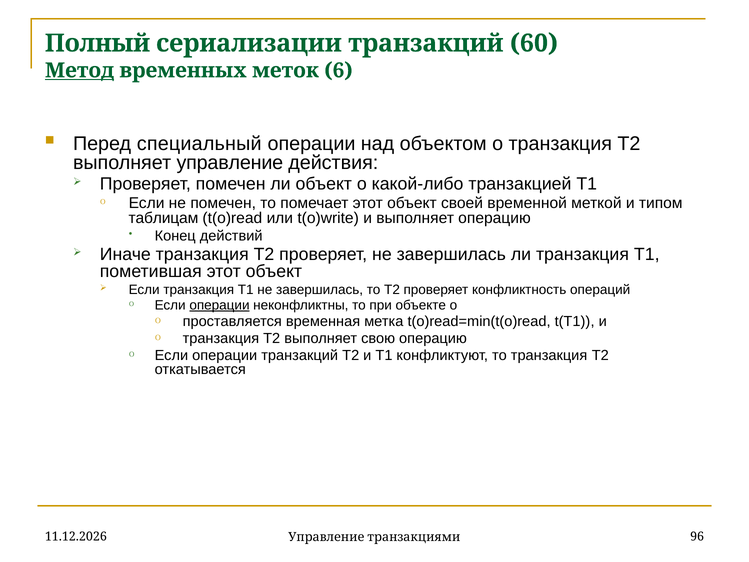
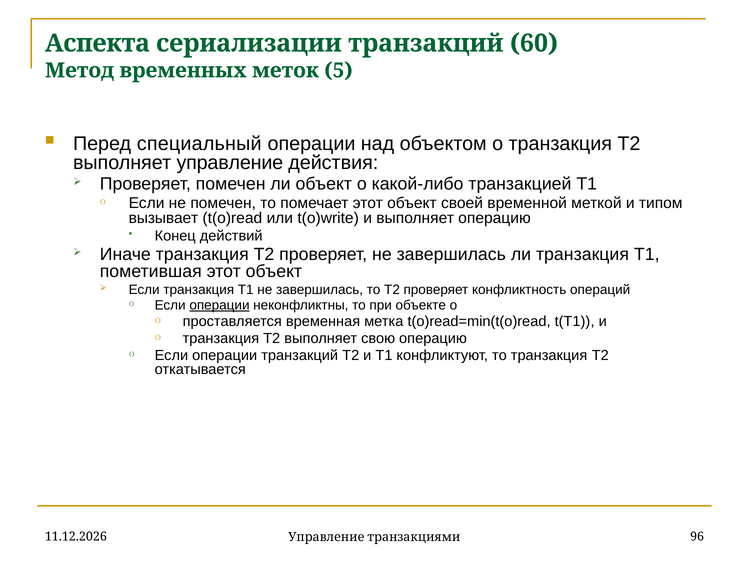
Полный: Полный -> Аспекта
Метод underline: present -> none
6: 6 -> 5
таблицам: таблицам -> вызывает
